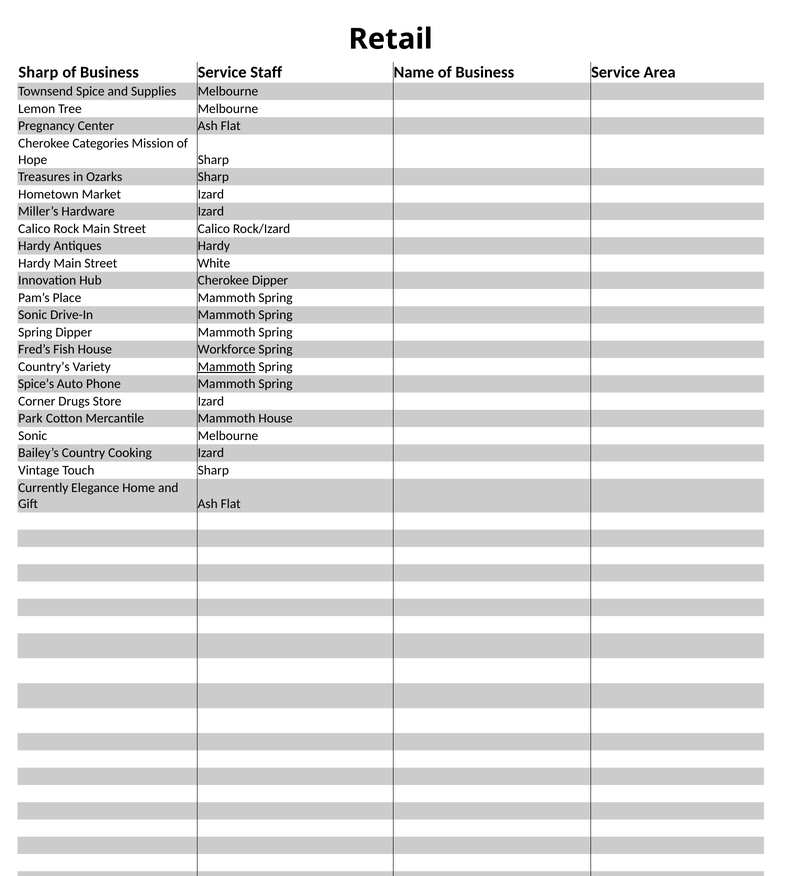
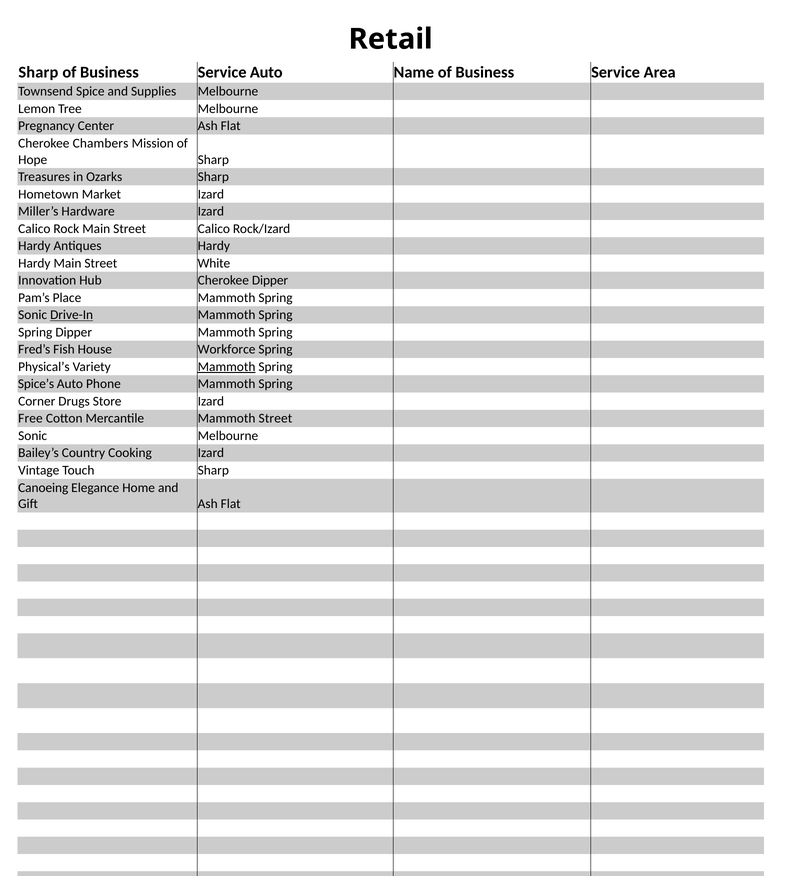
Service Staff: Staff -> Auto
Categories: Categories -> Chambers
Drive-In underline: none -> present
Country’s: Country’s -> Physical’s
Park: Park -> Free
Mammoth House: House -> Street
Currently: Currently -> Canoeing
